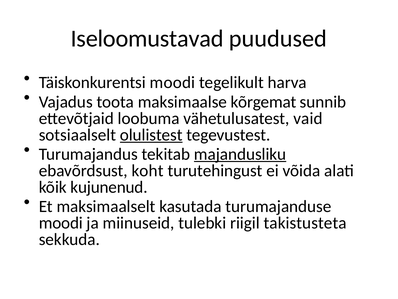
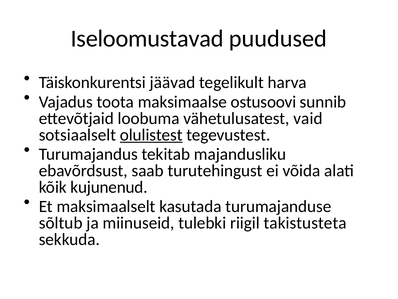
Täiskonkurentsi moodi: moodi -> jäävad
kõrgemat: kõrgemat -> ostusoovi
majandusliku underline: present -> none
koht: koht -> saab
moodi at (61, 223): moodi -> sõltub
